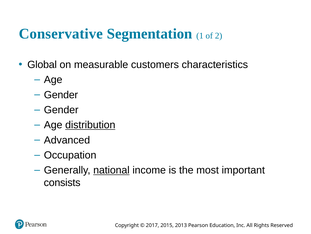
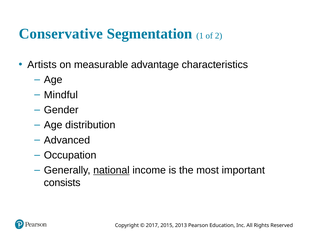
Global: Global -> Artists
customers: customers -> advantage
Gender at (61, 95): Gender -> Mindful
distribution underline: present -> none
